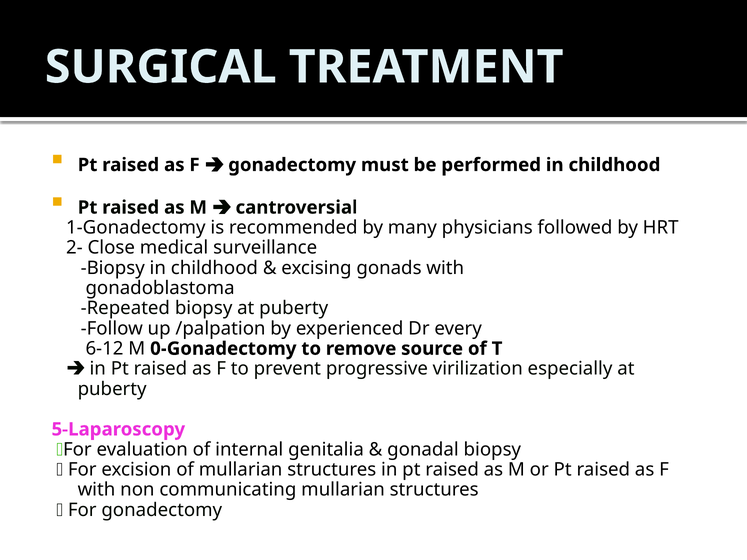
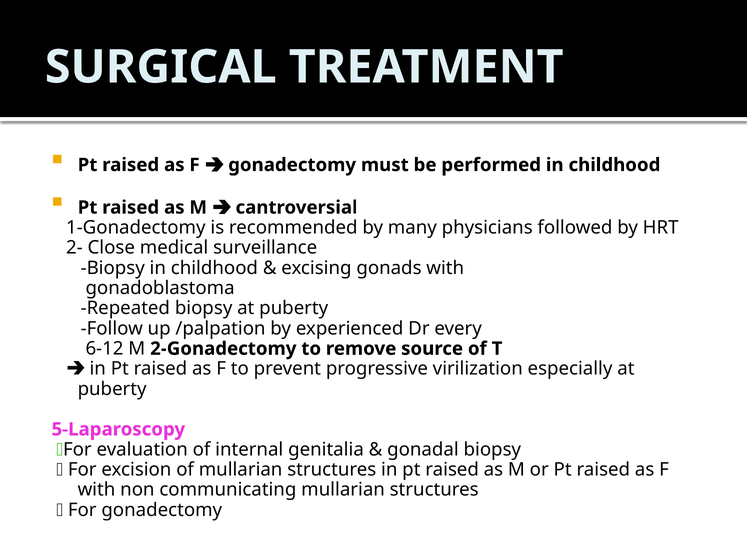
0-Gonadectomy: 0-Gonadectomy -> 2-Gonadectomy
